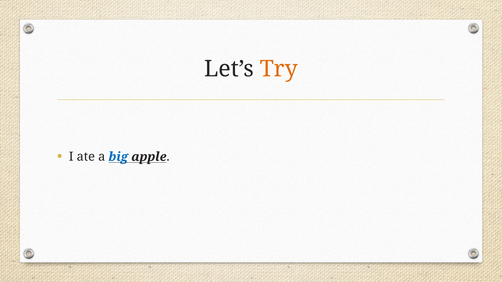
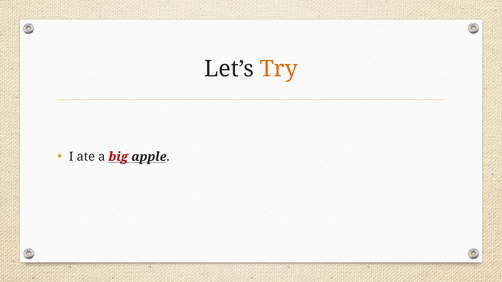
big colour: blue -> red
